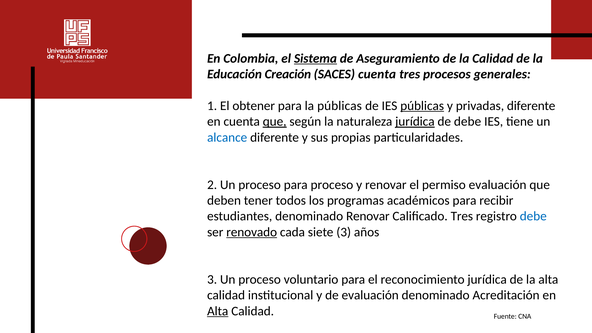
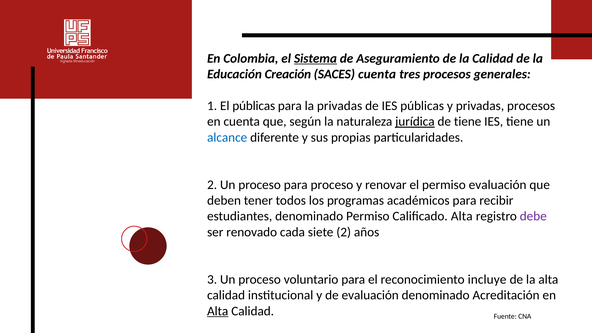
El obtener: obtener -> públicas
la públicas: públicas -> privadas
públicas at (422, 106) underline: present -> none
privadas diferente: diferente -> procesos
que at (275, 122) underline: present -> none
de debe: debe -> tiene
denominado Renovar: Renovar -> Permiso
Calificado Tres: Tres -> Alta
debe at (533, 216) colour: blue -> purple
renovado underline: present -> none
siete 3: 3 -> 2
reconocimiento jurídica: jurídica -> incluye
